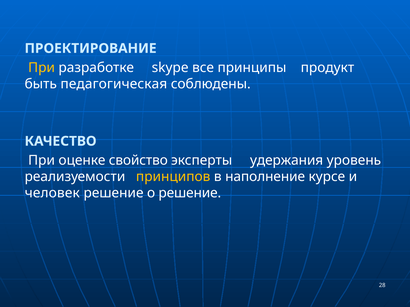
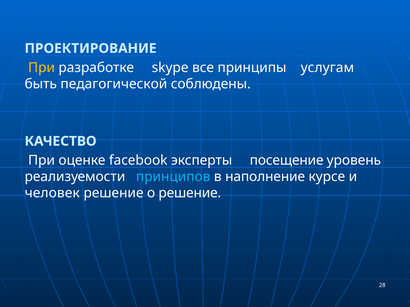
продукт: продукт -> услугам
педагогическая: педагогическая -> педагогической
свойство: свойство -> facebook
удержания: удержания -> посещение
принципов colour: yellow -> light blue
